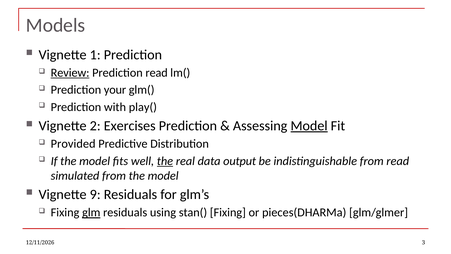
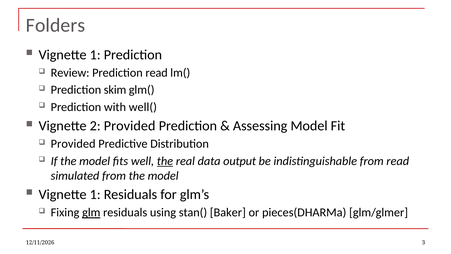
Models: Models -> Folders
Review underline: present -> none
your: your -> skim
play(: play( -> well(
2 Exercises: Exercises -> Provided
Model at (309, 126) underline: present -> none
9 at (95, 194): 9 -> 1
stan( Fixing: Fixing -> Baker
